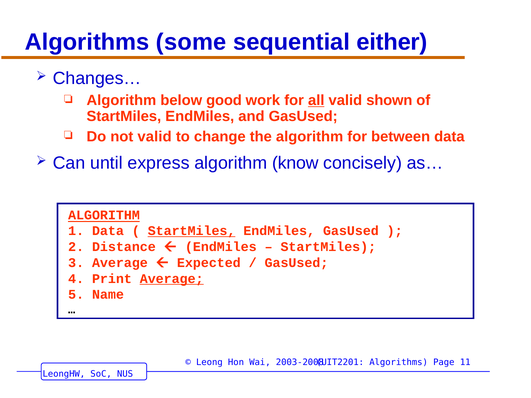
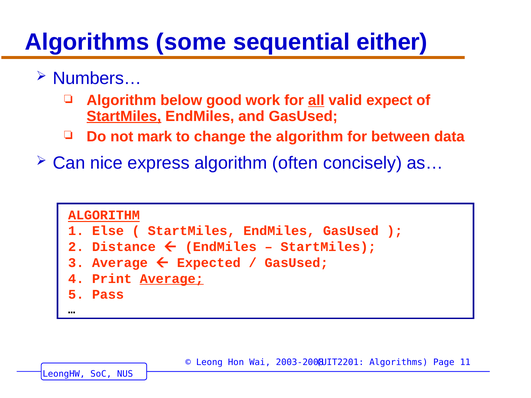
Changes…: Changes… -> Numbers…
shown: shown -> expect
StartMiles at (124, 116) underline: none -> present
not valid: valid -> mark
until: until -> nice
know: know -> often
1 Data: Data -> Else
StartMiles at (192, 231) underline: present -> none
Name: Name -> Pass
